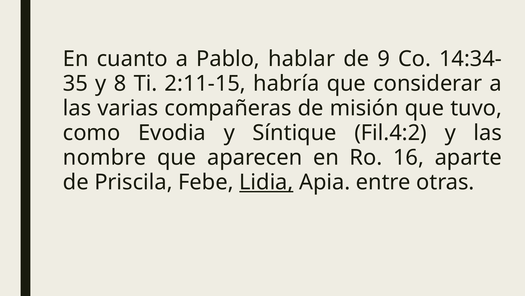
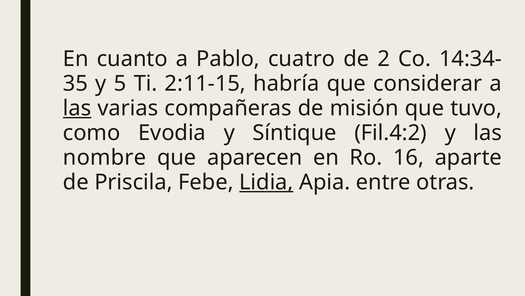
hablar: hablar -> cuatro
9: 9 -> 2
8: 8 -> 5
las at (77, 108) underline: none -> present
